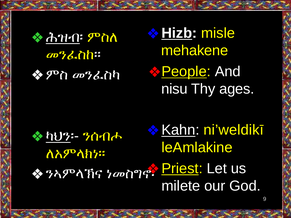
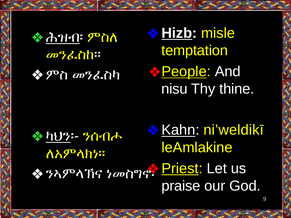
mehakene: mehakene -> temptation
ages: ages -> thine
milete: milete -> praise
